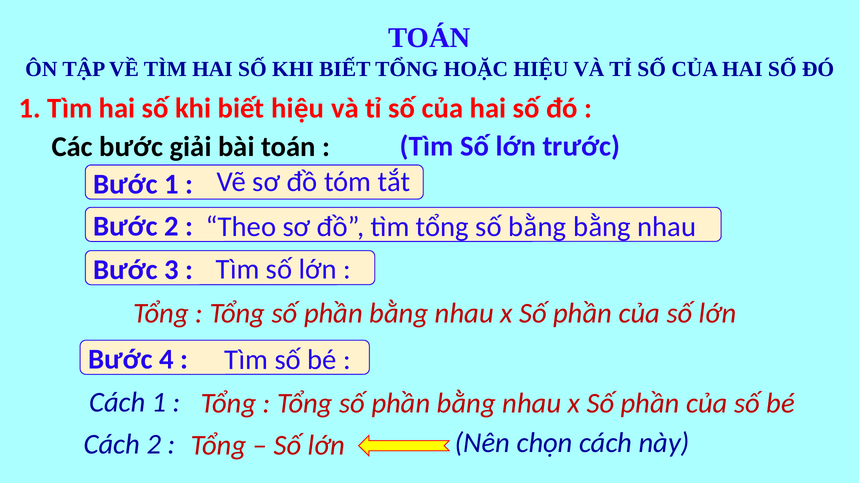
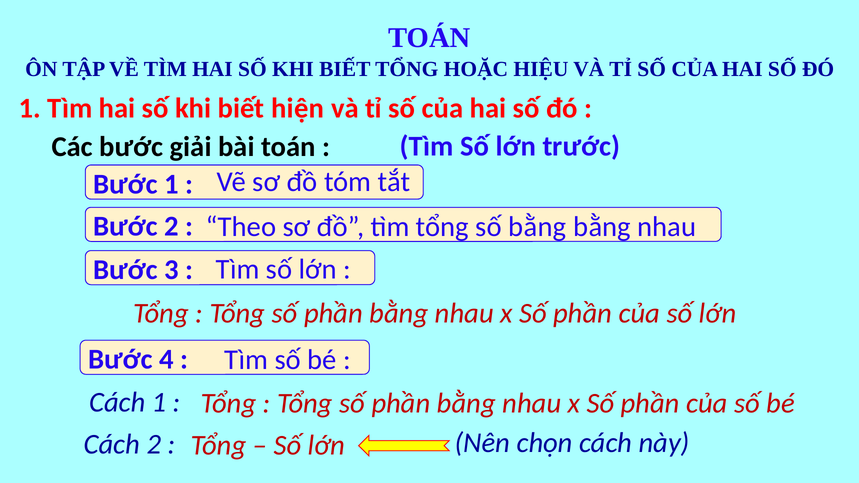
biết hiệu: hiệu -> hiện
